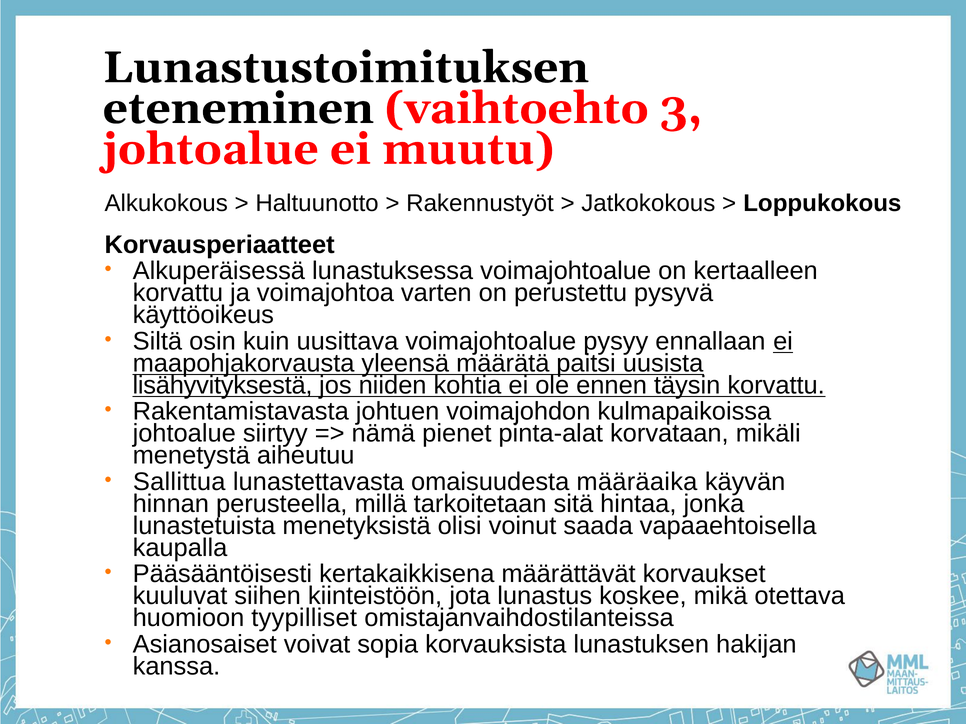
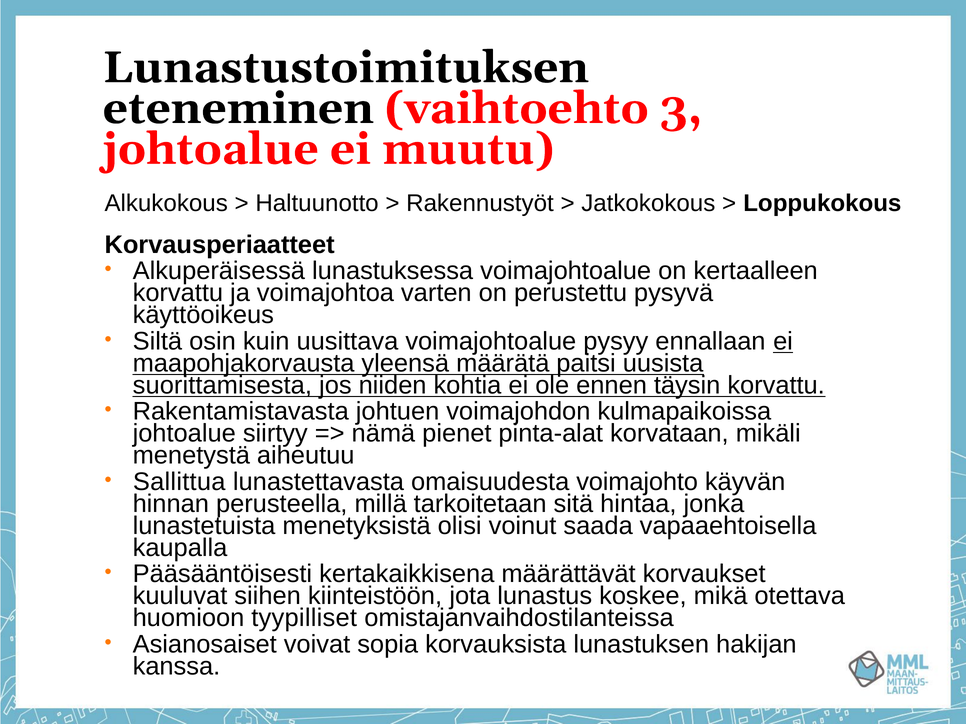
lisähyvityksestä: lisähyvityksestä -> suorittamisesta
määräaika: määräaika -> voimajohto
